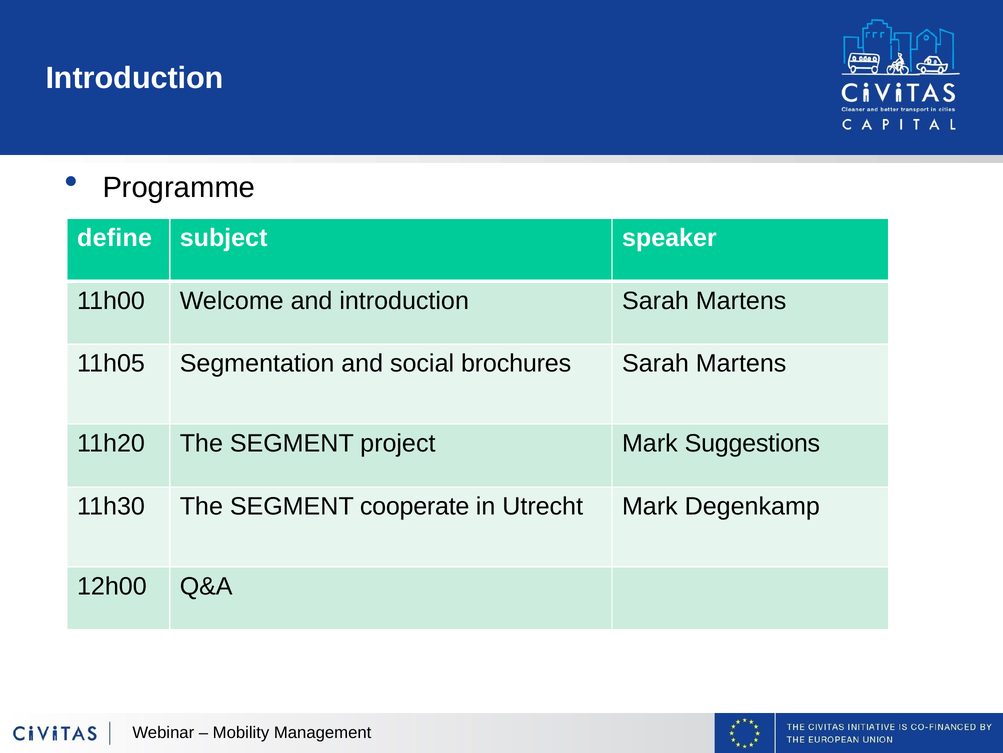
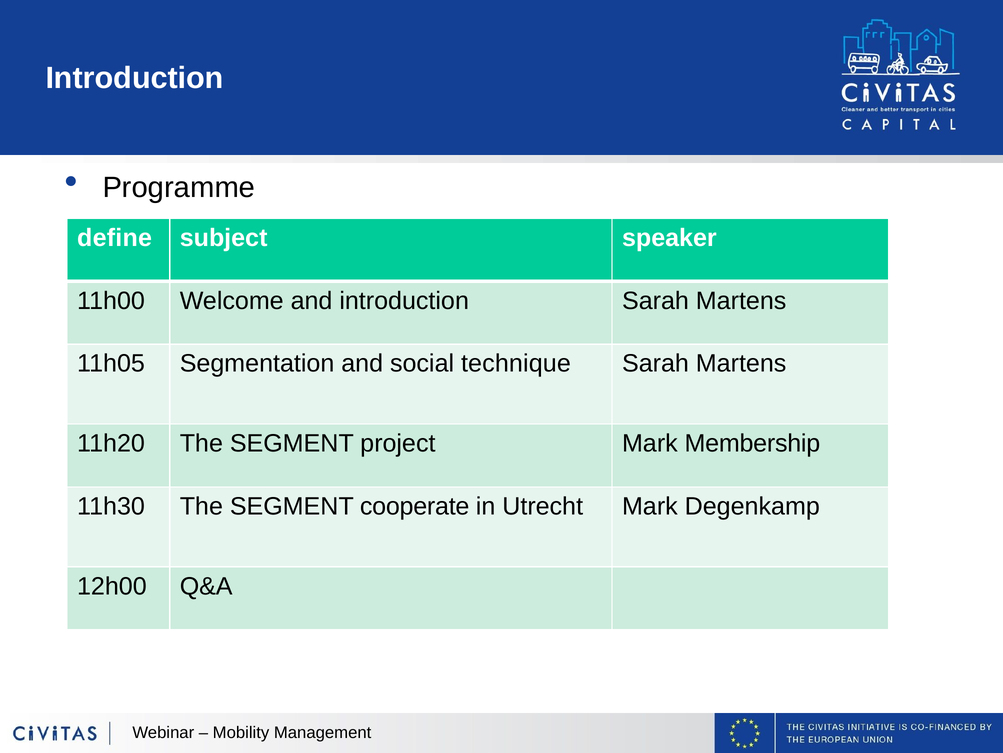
brochures: brochures -> technique
Suggestions: Suggestions -> Membership
